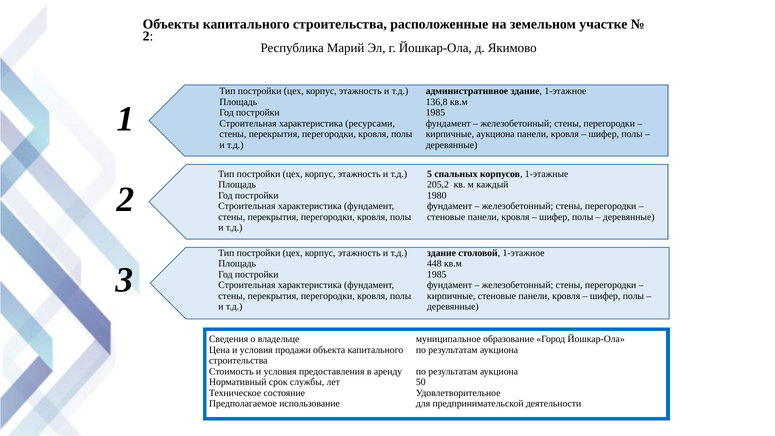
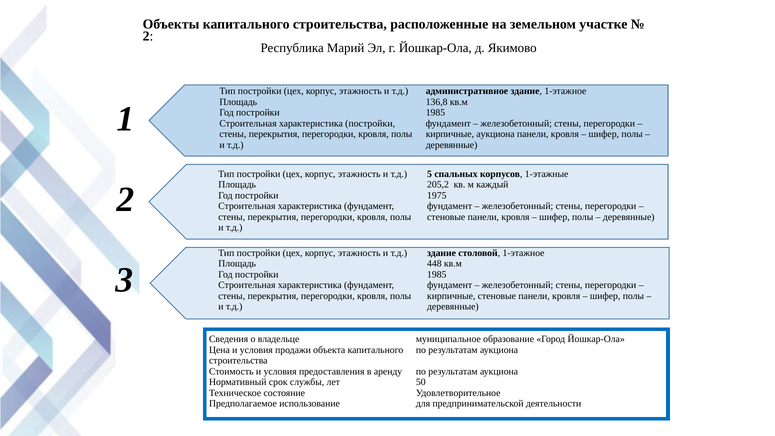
характеристика ресурсами: ресурсами -> постройки
1980: 1980 -> 1975
